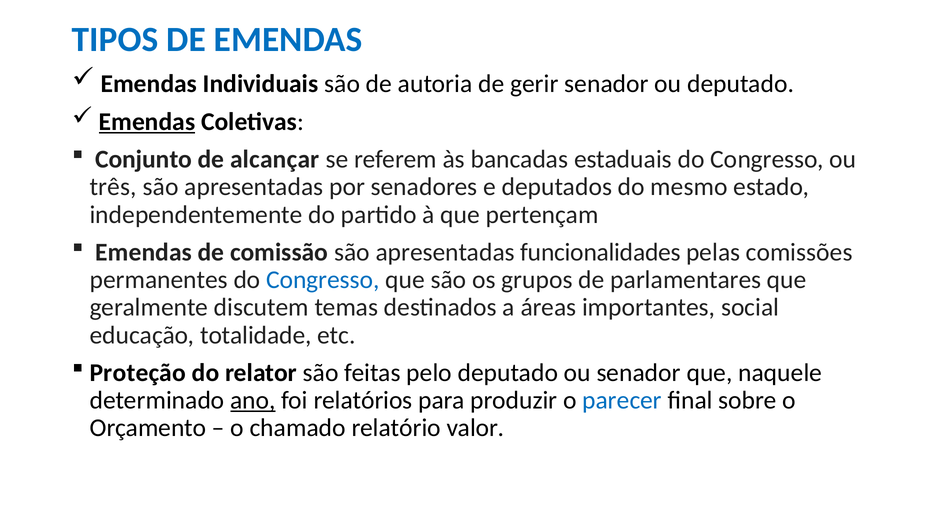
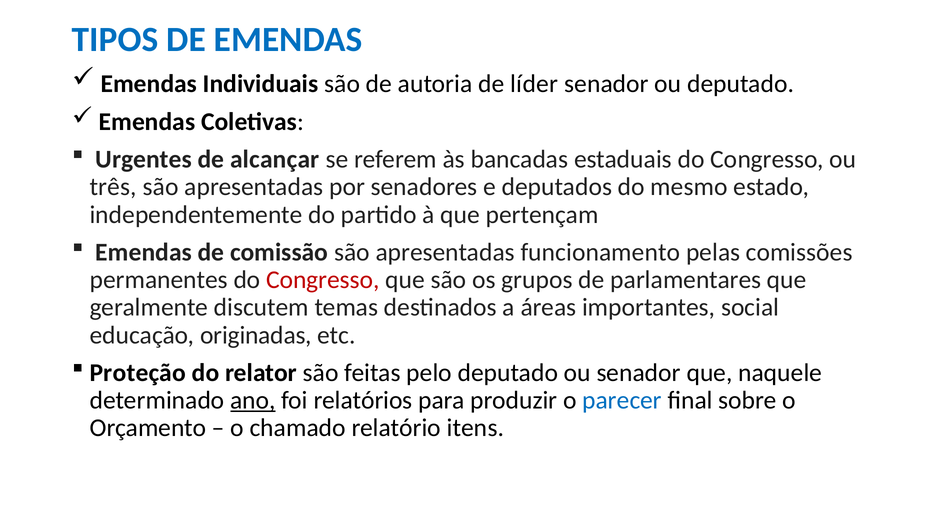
gerir: gerir -> líder
Emendas at (147, 122) underline: present -> none
Conjunto: Conjunto -> Urgentes
funcionalidades: funcionalidades -> funcionamento
Congresso at (323, 280) colour: blue -> red
totalidade: totalidade -> originadas
valor: valor -> itens
